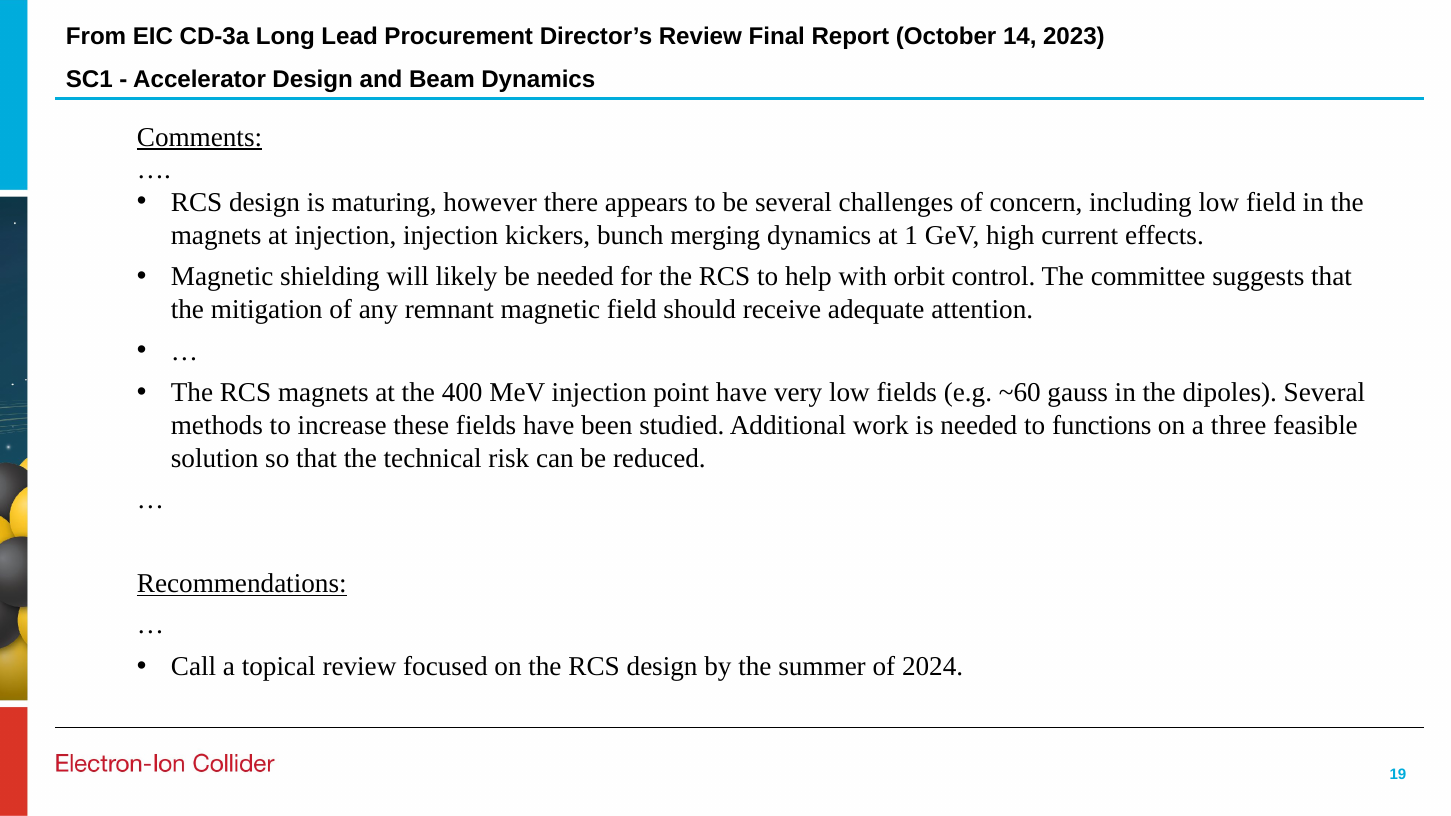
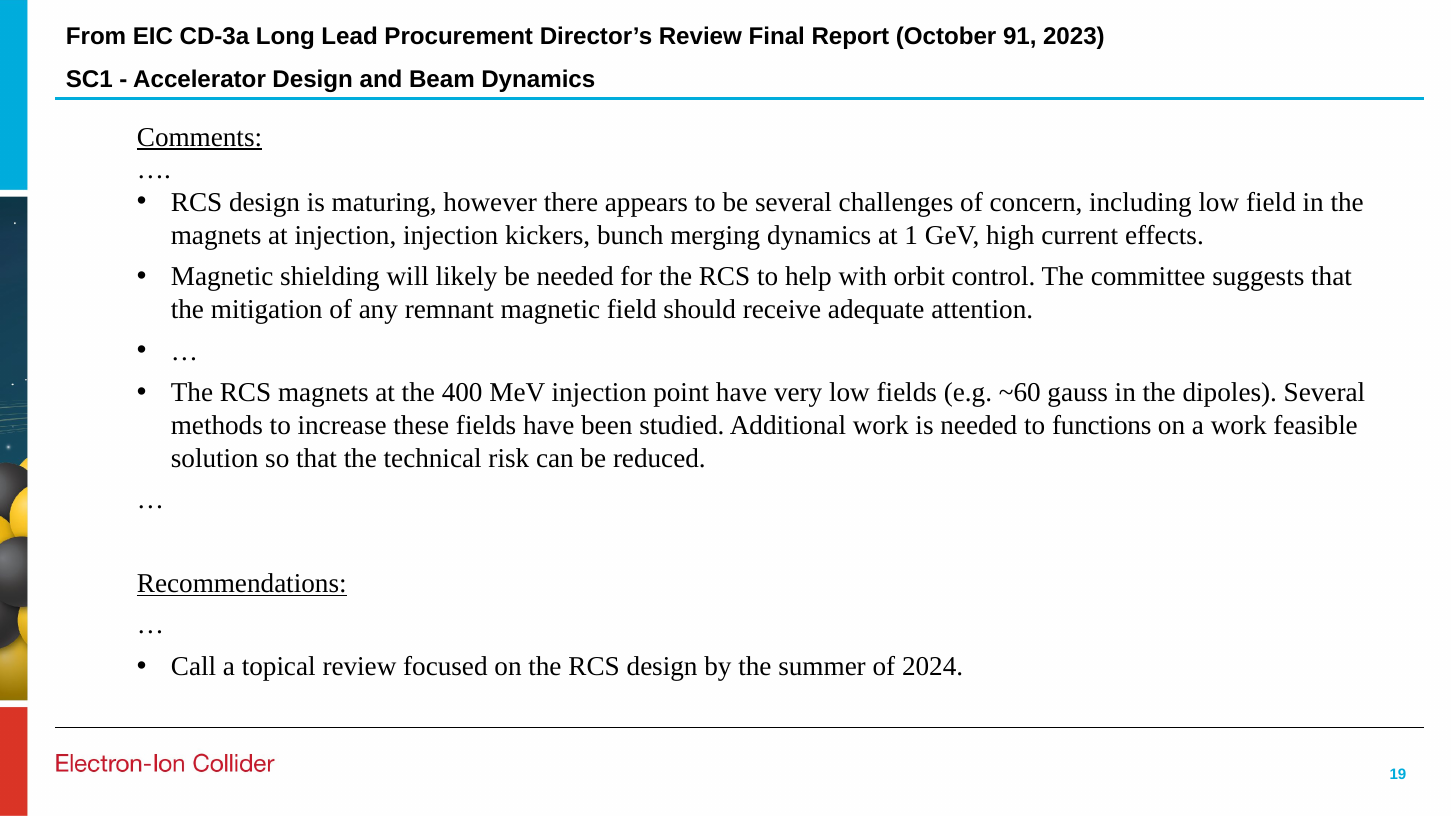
14: 14 -> 91
a three: three -> work
